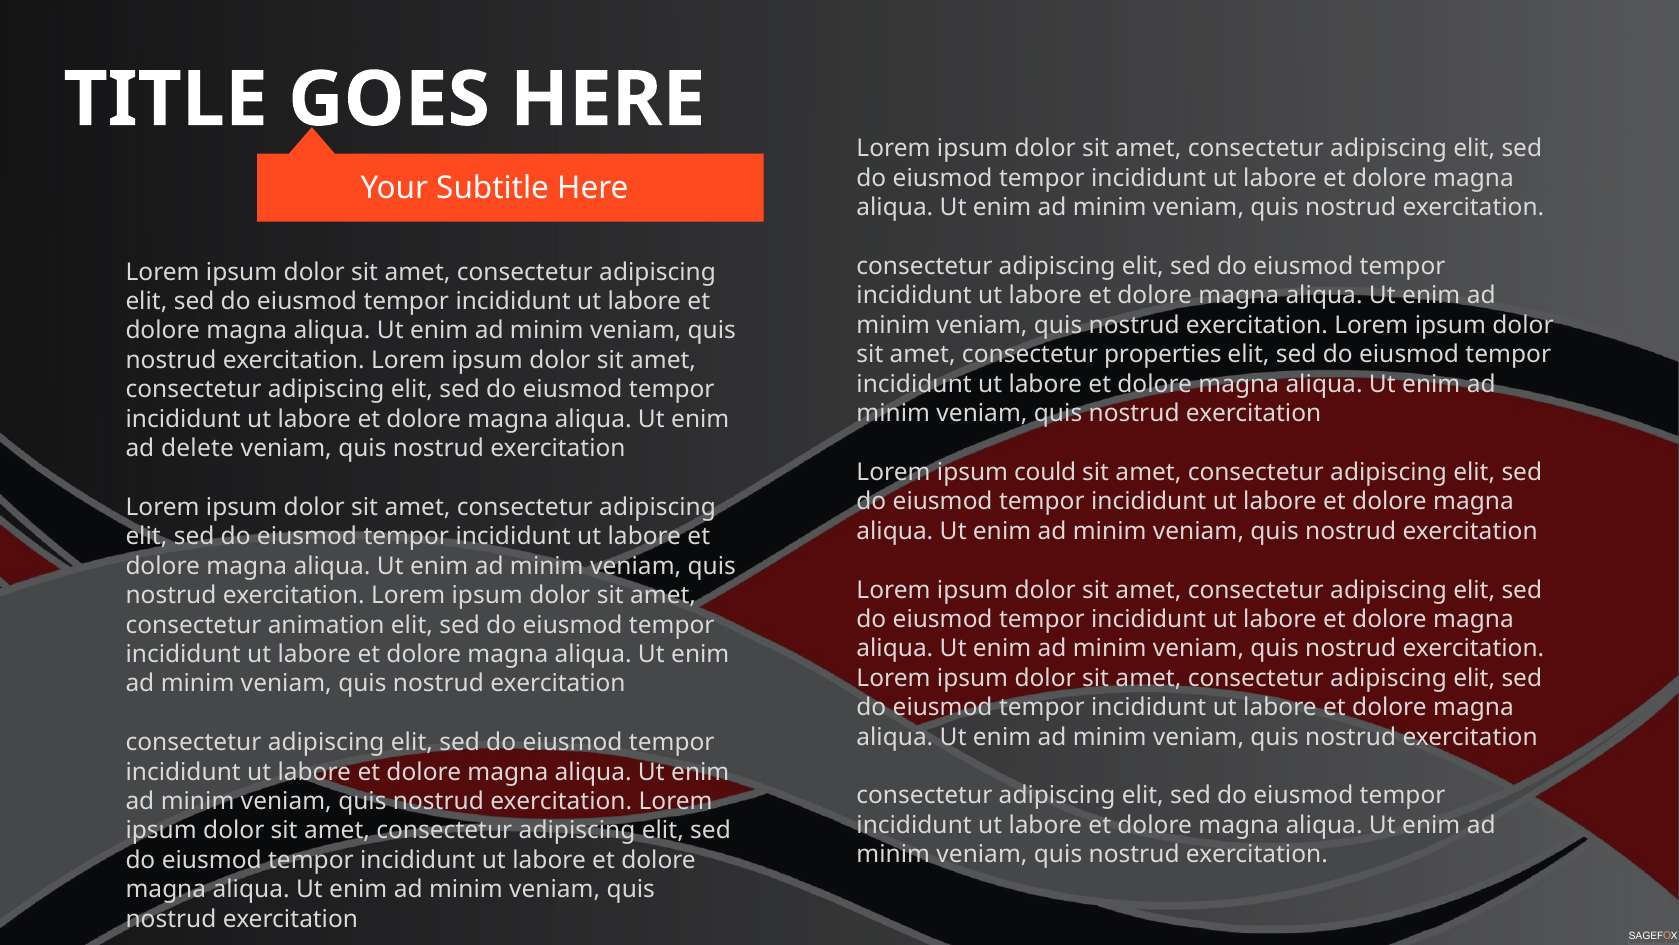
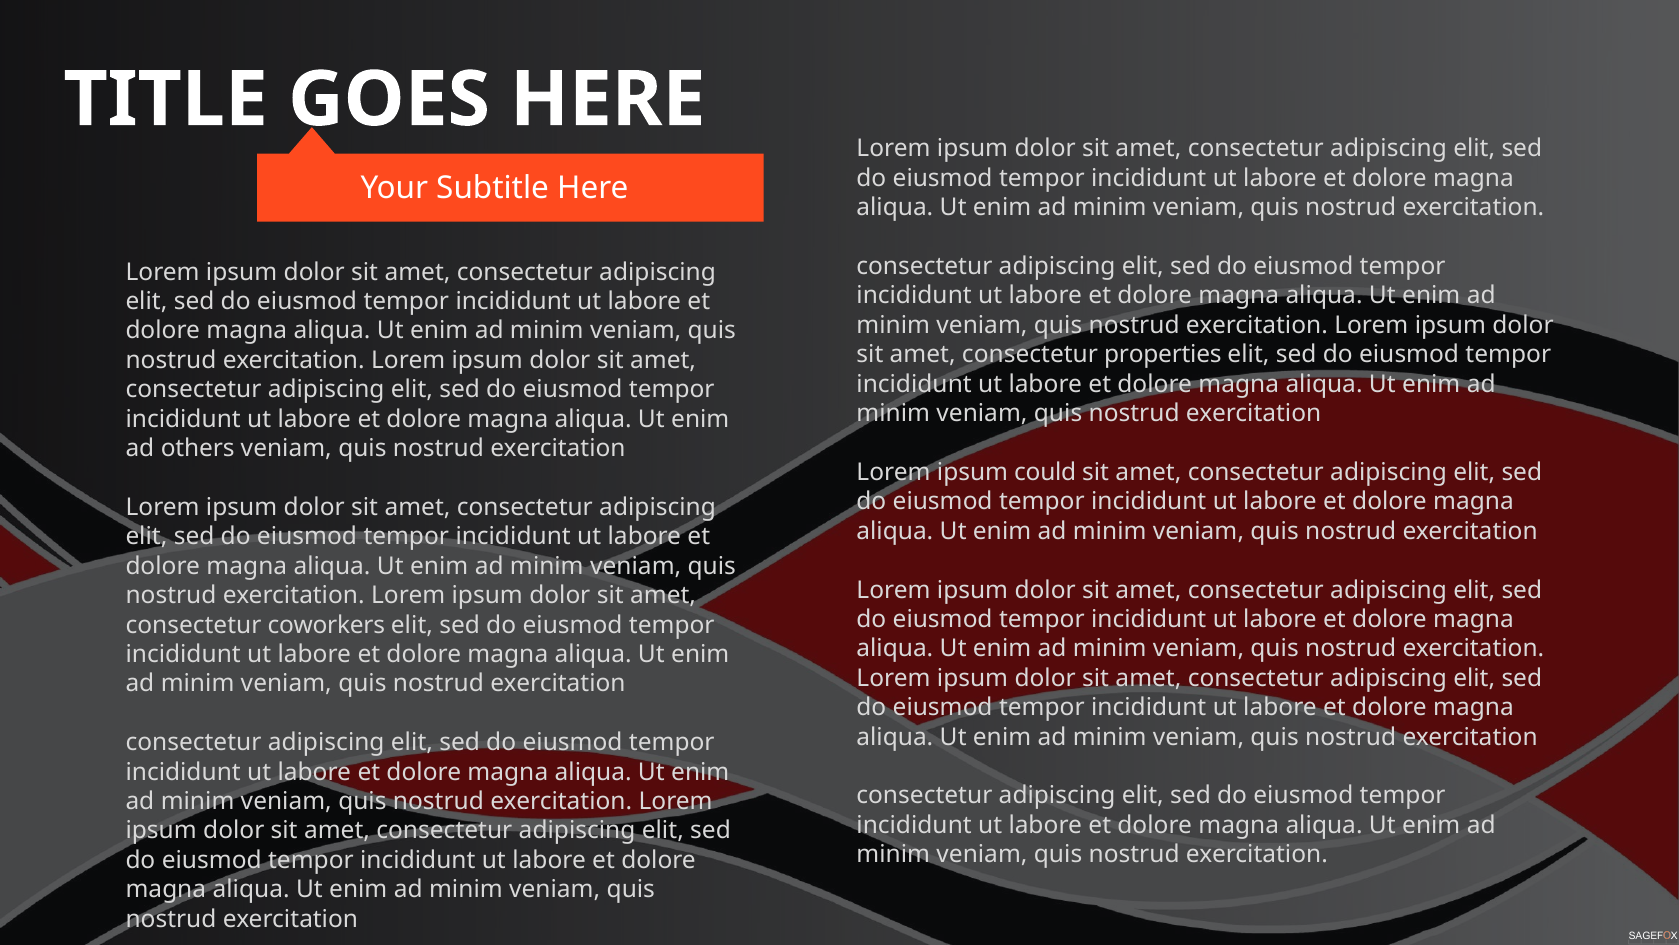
delete: delete -> others
animation: animation -> coworkers
